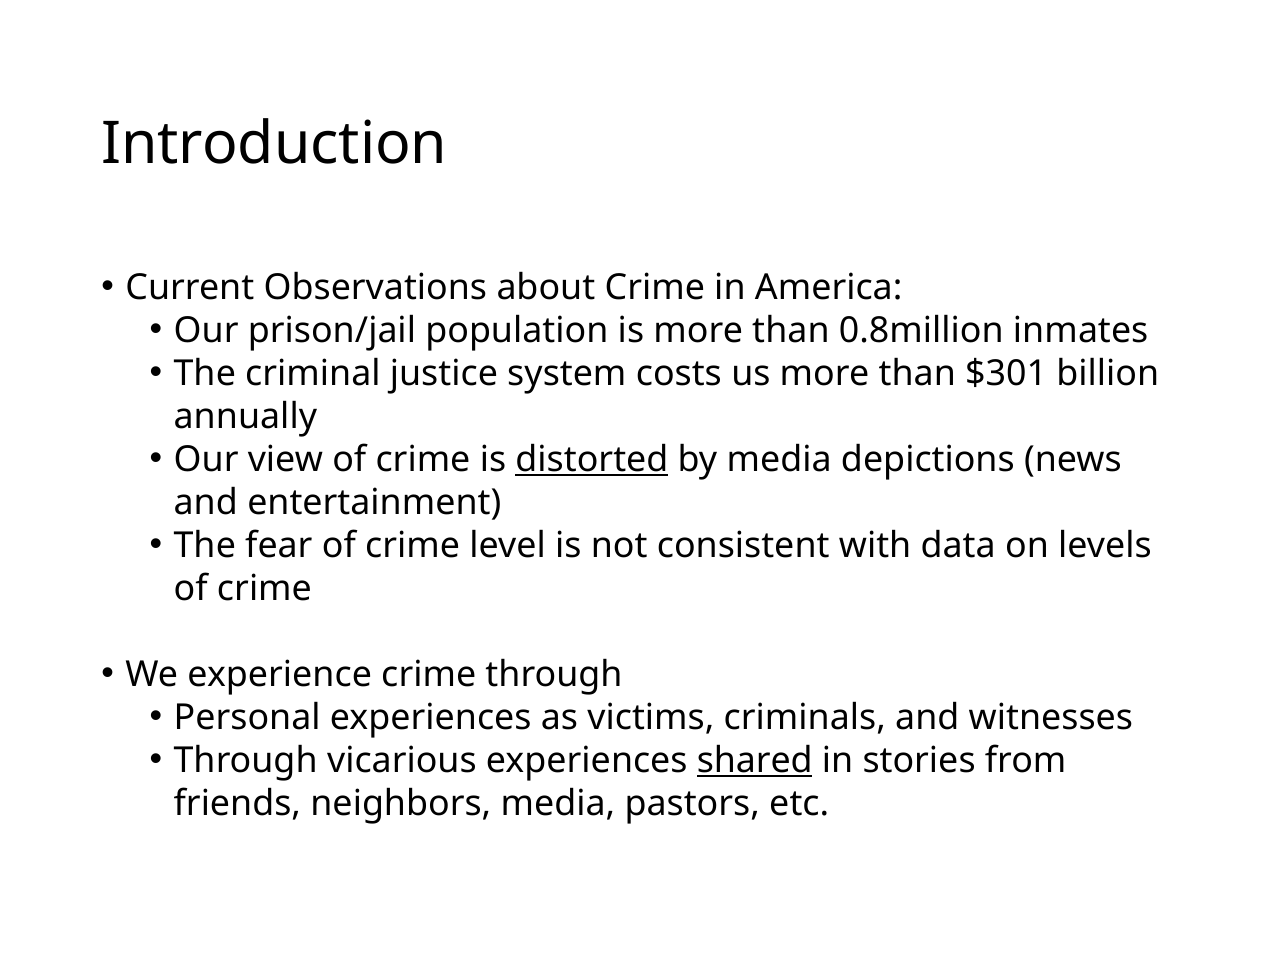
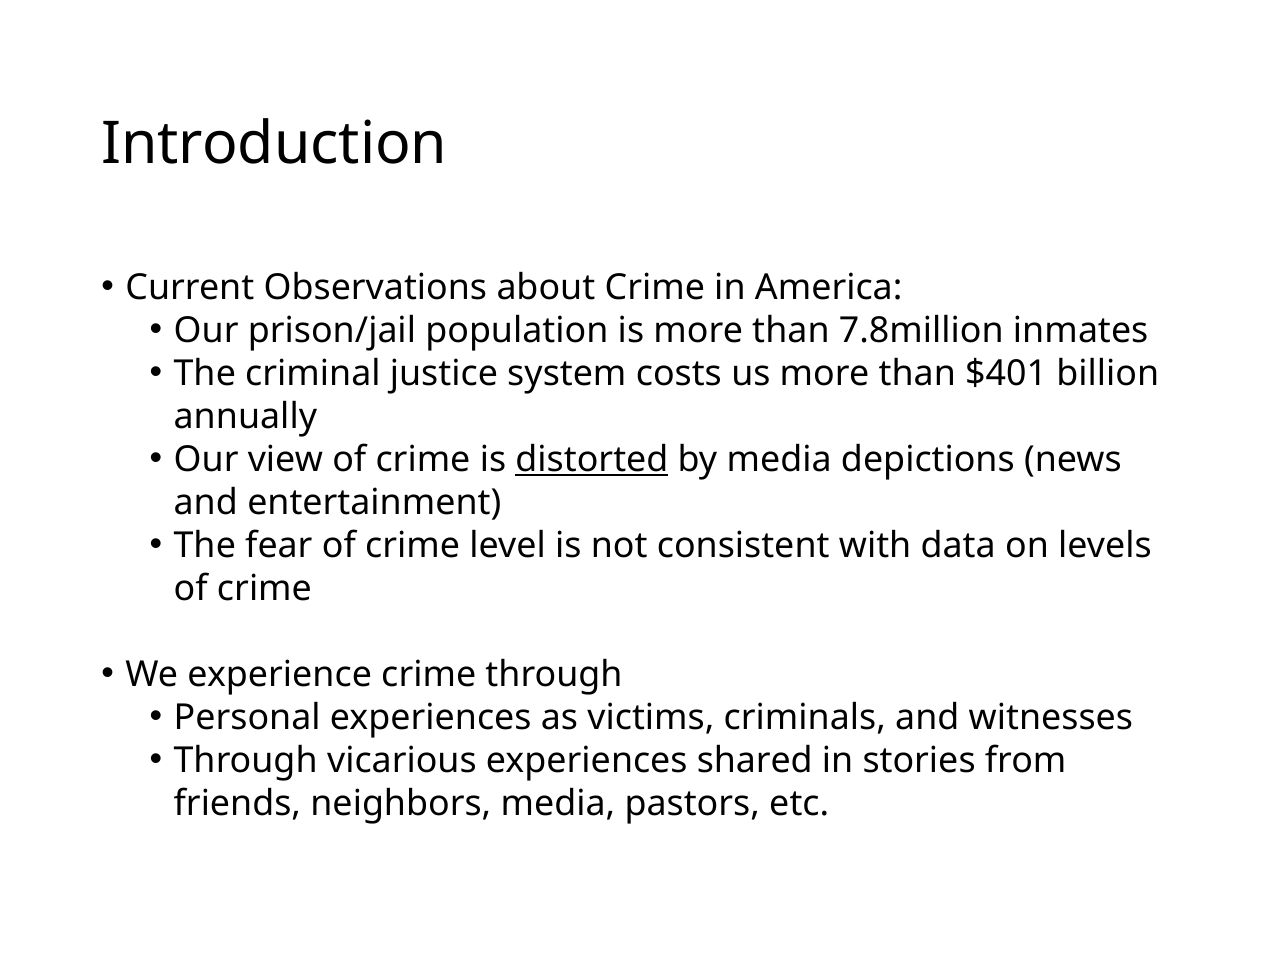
0.8million: 0.8million -> 7.8million
$301: $301 -> $401
shared underline: present -> none
